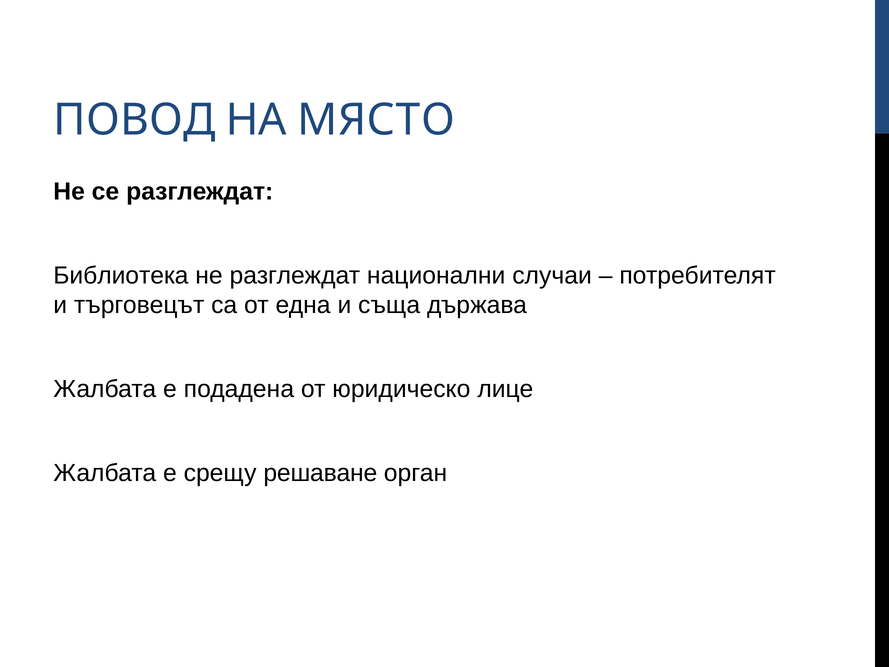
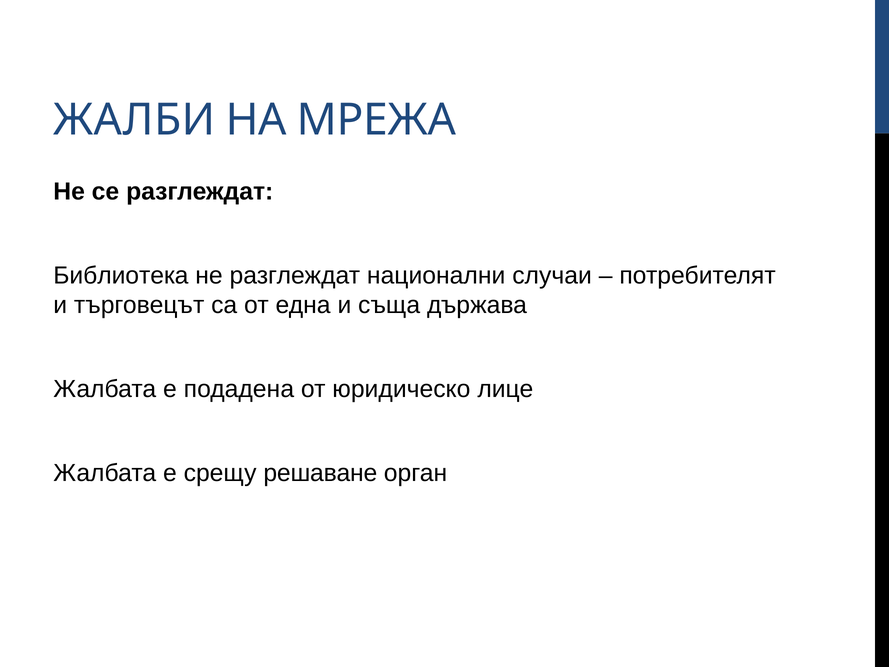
ПОВОД: ПОВОД -> ЖАЛБИ
МЯСТО: МЯСТО -> МРЕЖА
